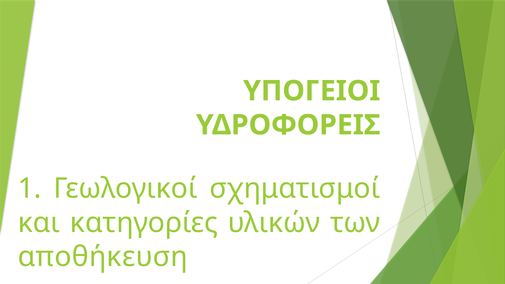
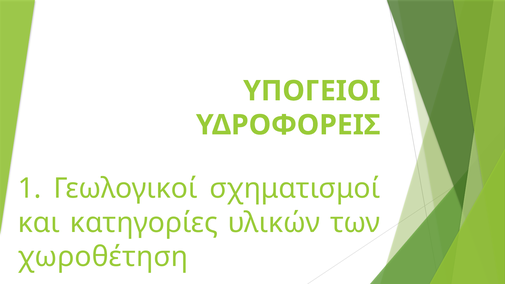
αποθήκευση: αποθήκευση -> χωροθέτηση
